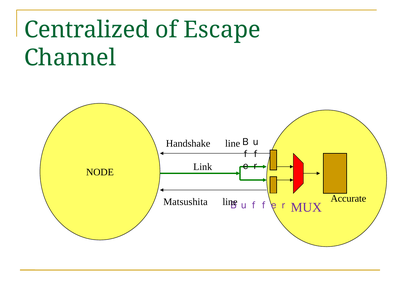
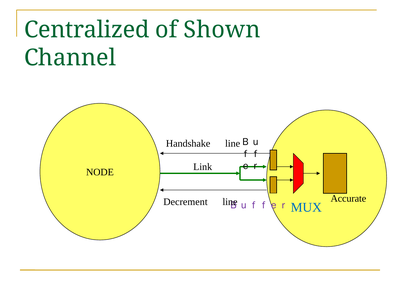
Escape: Escape -> Shown
Matsushita: Matsushita -> Decrement
MUX colour: purple -> blue
